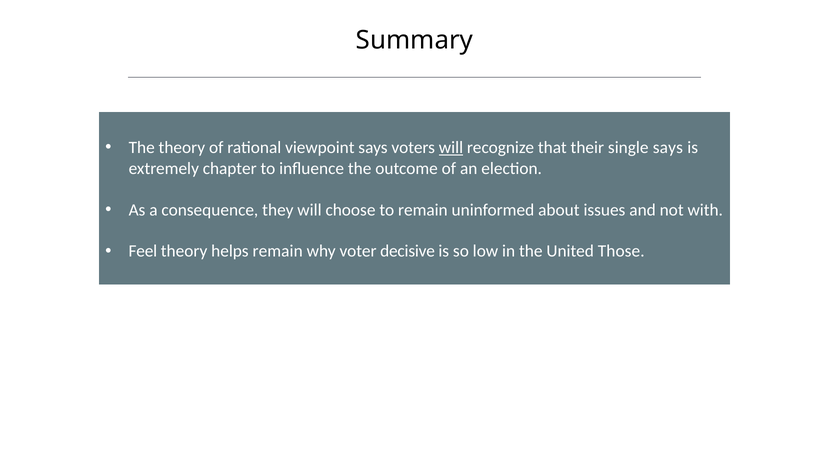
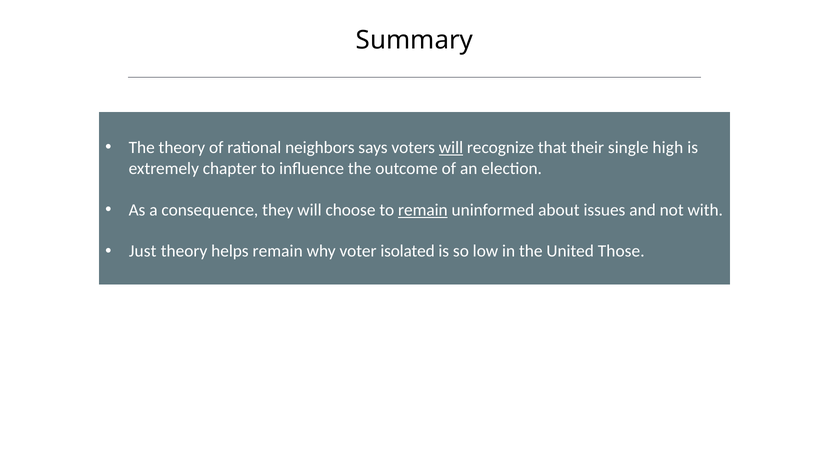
viewpoint: viewpoint -> neighbors
single says: says -> high
remain at (423, 210) underline: none -> present
Feel: Feel -> Just
decisive: decisive -> isolated
